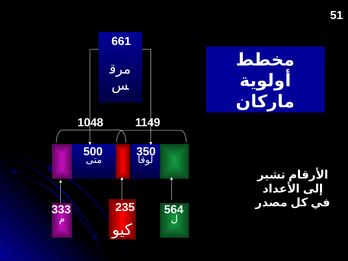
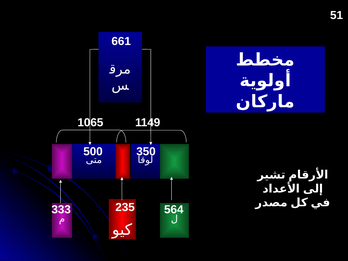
1048: 1048 -> 1065
